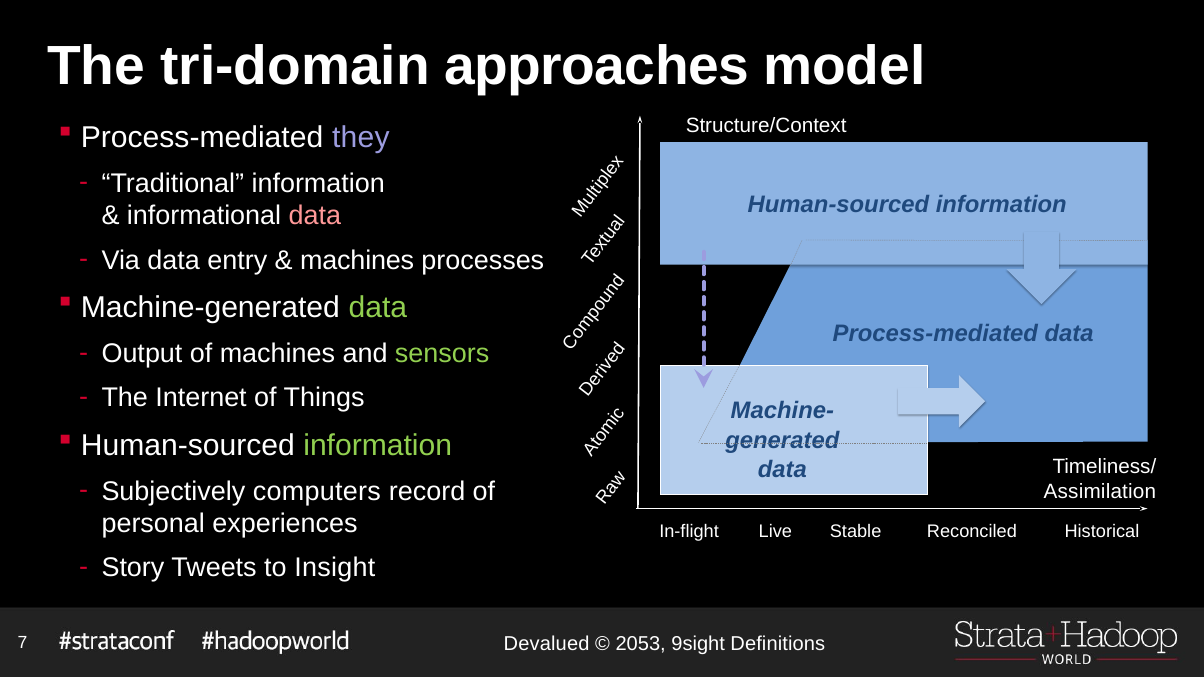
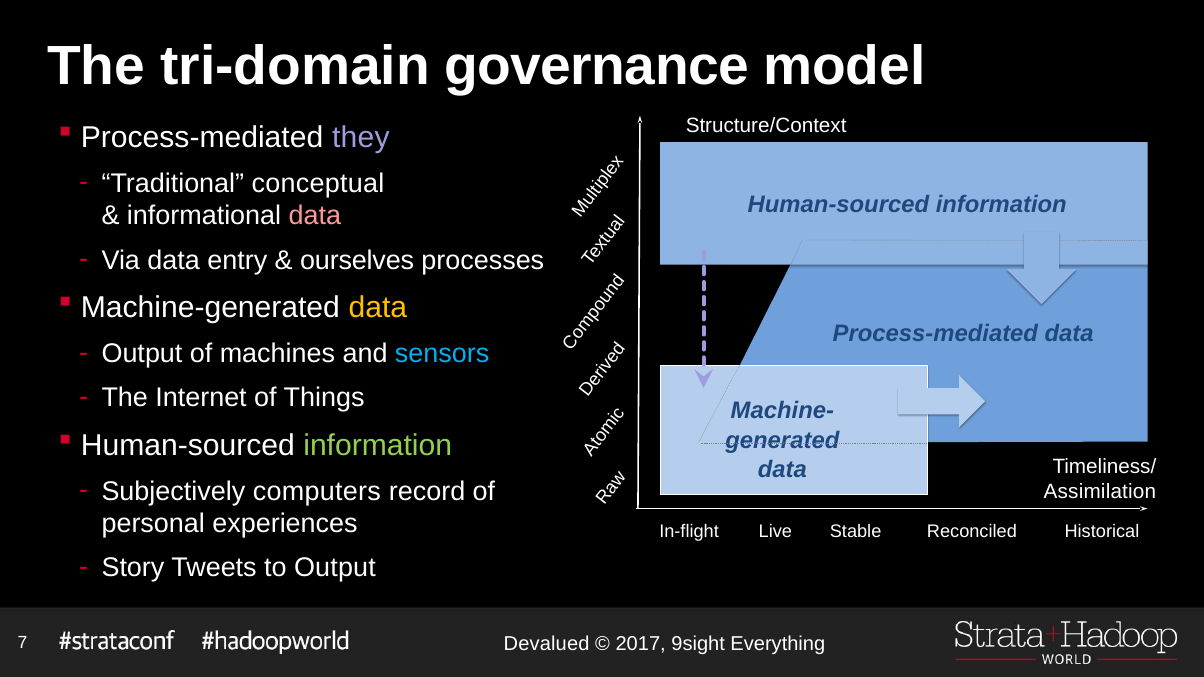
approaches: approaches -> governance
Traditional information: information -> conceptual
machines at (357, 260): machines -> ourselves
data at (378, 308) colour: light green -> yellow
sensors colour: light green -> light blue
to Insight: Insight -> Output
2053: 2053 -> 2017
Definitions: Definitions -> Everything
